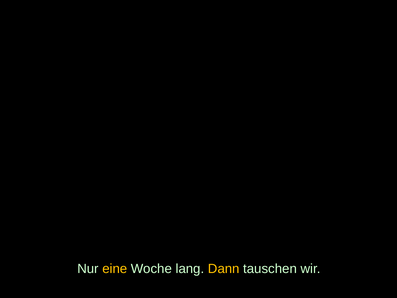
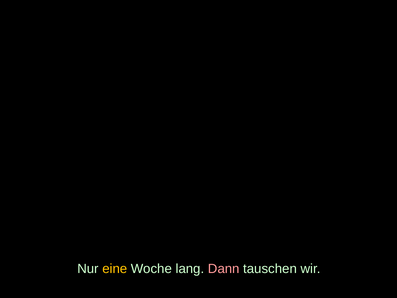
Dann colour: yellow -> pink
